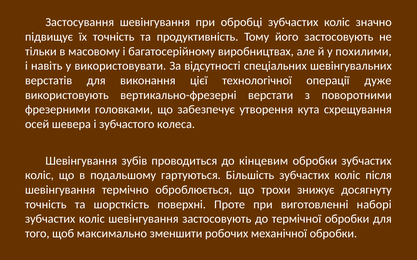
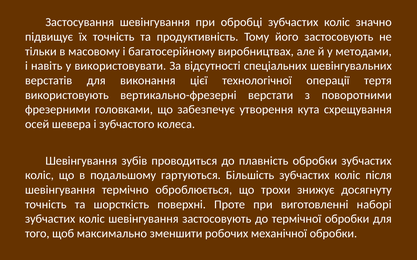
похилими: похилими -> методами
дуже: дуже -> тертя
кінцевим: кінцевим -> плавність
